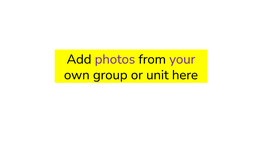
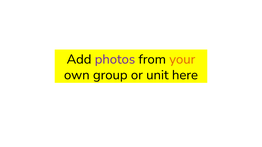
your colour: purple -> orange
